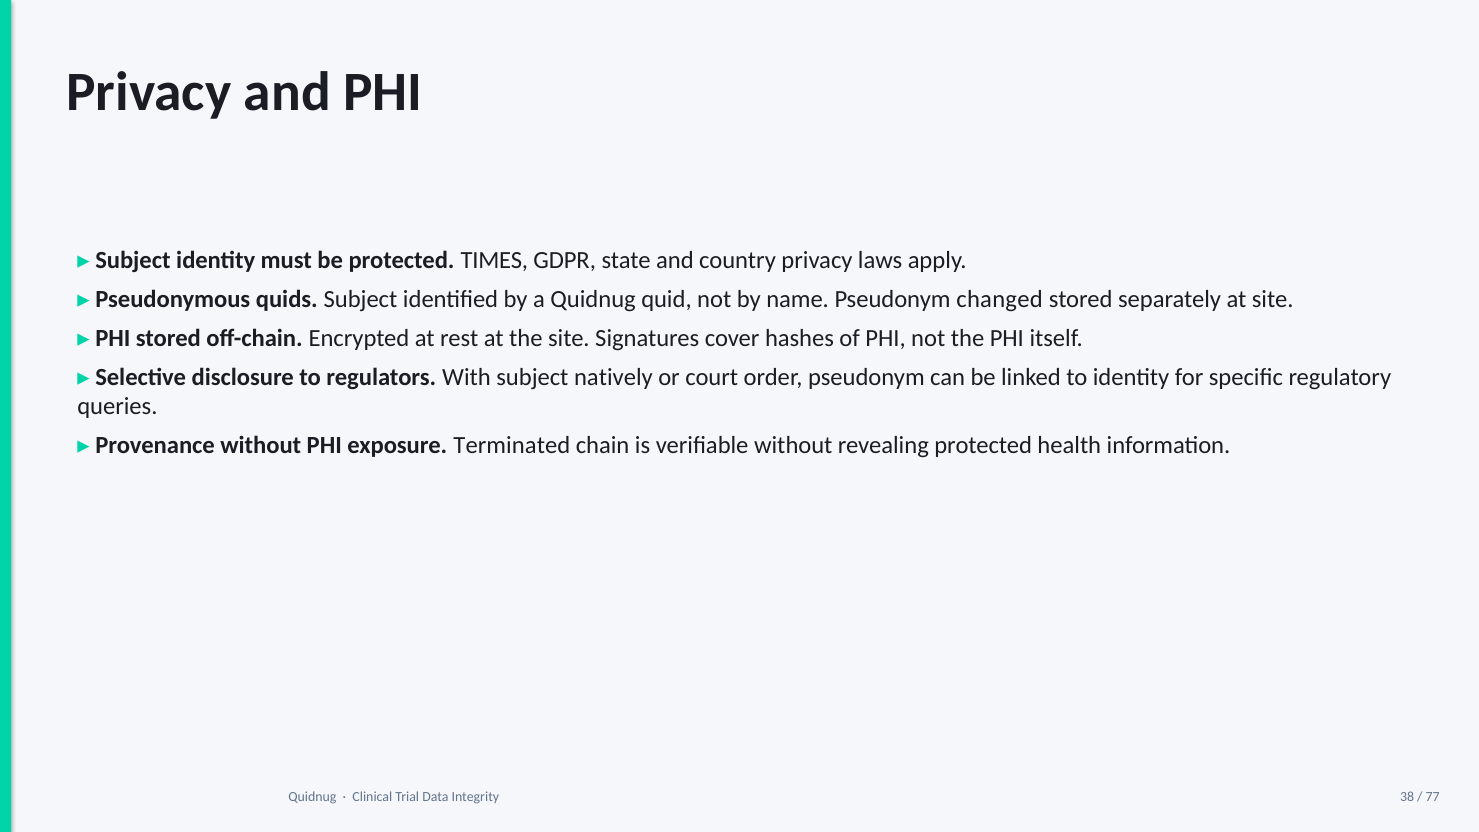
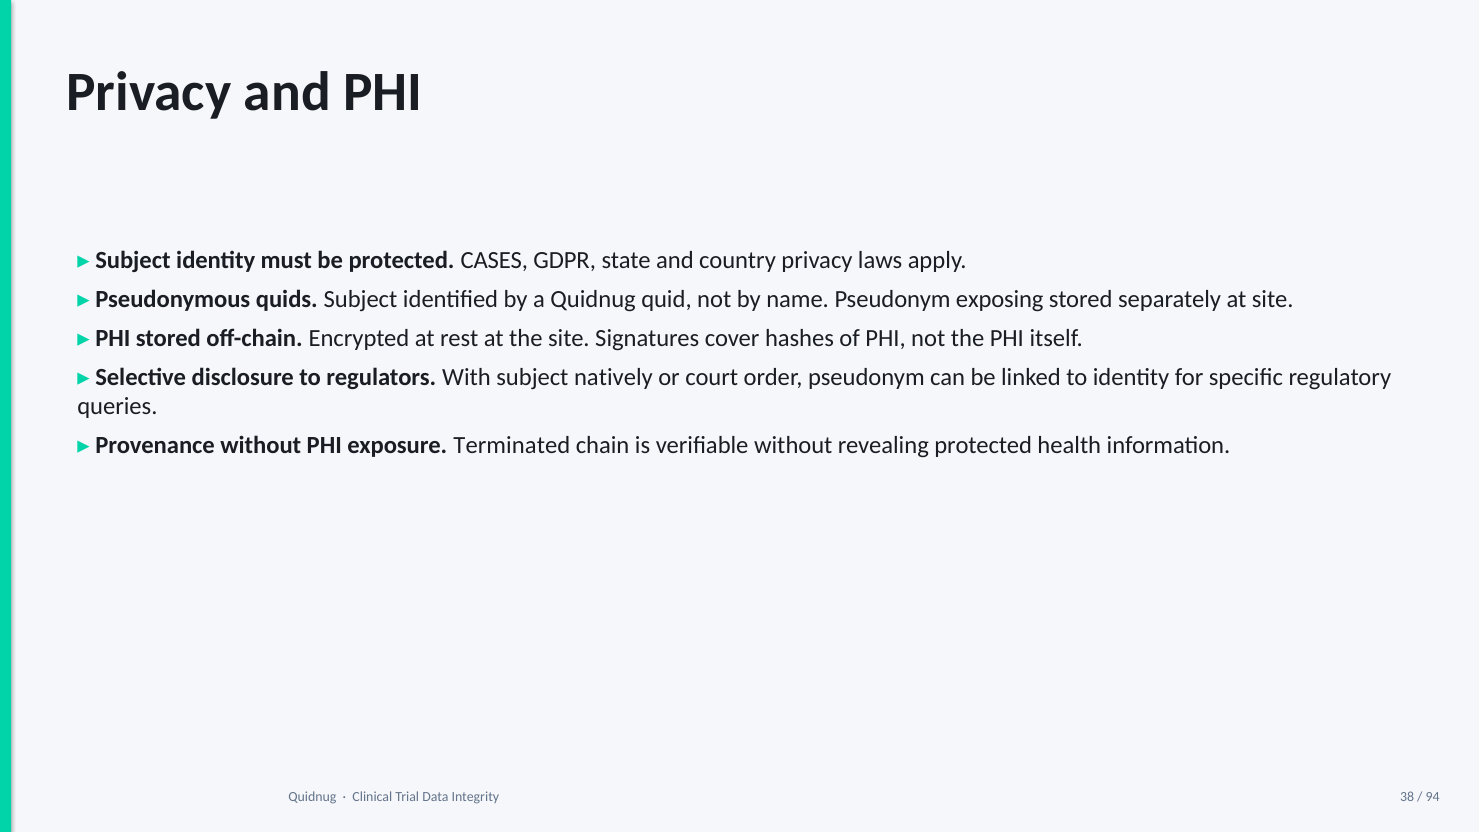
TIMES: TIMES -> CASES
changed: changed -> exposing
77: 77 -> 94
